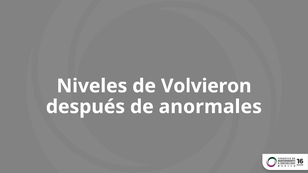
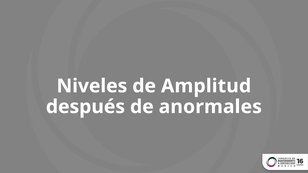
Volvieron: Volvieron -> Amplitud
